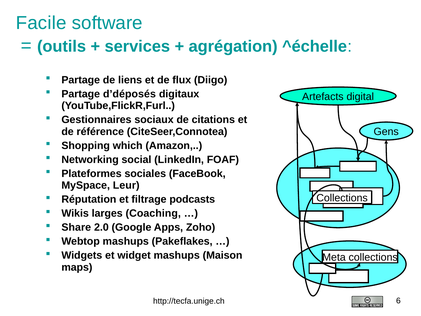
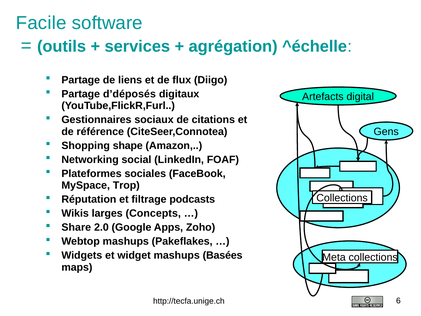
which: which -> shape
Leur: Leur -> Trop
Coaching: Coaching -> Concepts
Maison: Maison -> Basées
